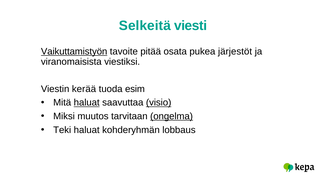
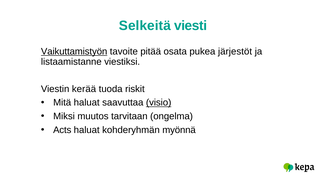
viranomaisista: viranomaisista -> listaamistanne
esim: esim -> riskit
haluat at (87, 103) underline: present -> none
ongelma underline: present -> none
Teki: Teki -> Acts
lobbaus: lobbaus -> myönnä
